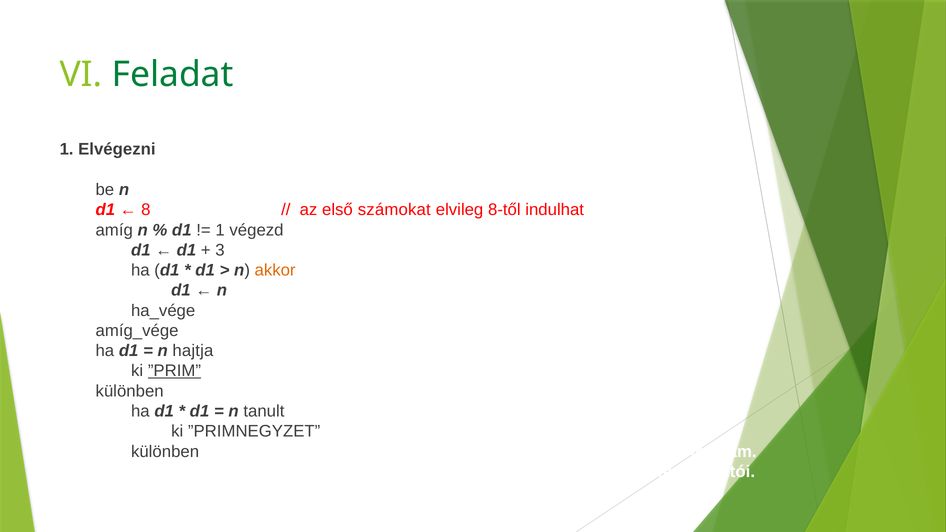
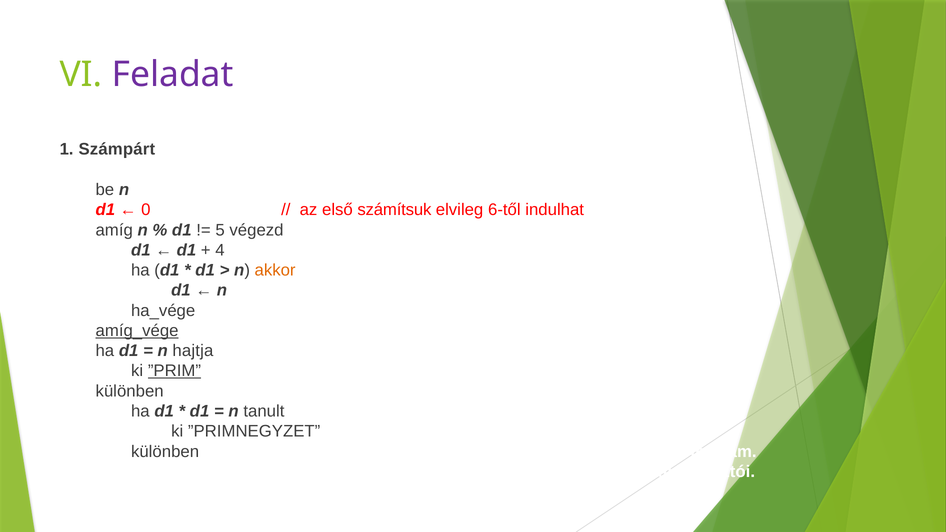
Feladat colour: green -> purple
Elvégezni: Elvégezni -> Számpárt
8: 8 -> 0
számokat: számokat -> számítsuk
8-től: 8-től -> 6-től
1 at (220, 230): 1 -> 5
3: 3 -> 4
amíg_vége underline: none -> present
